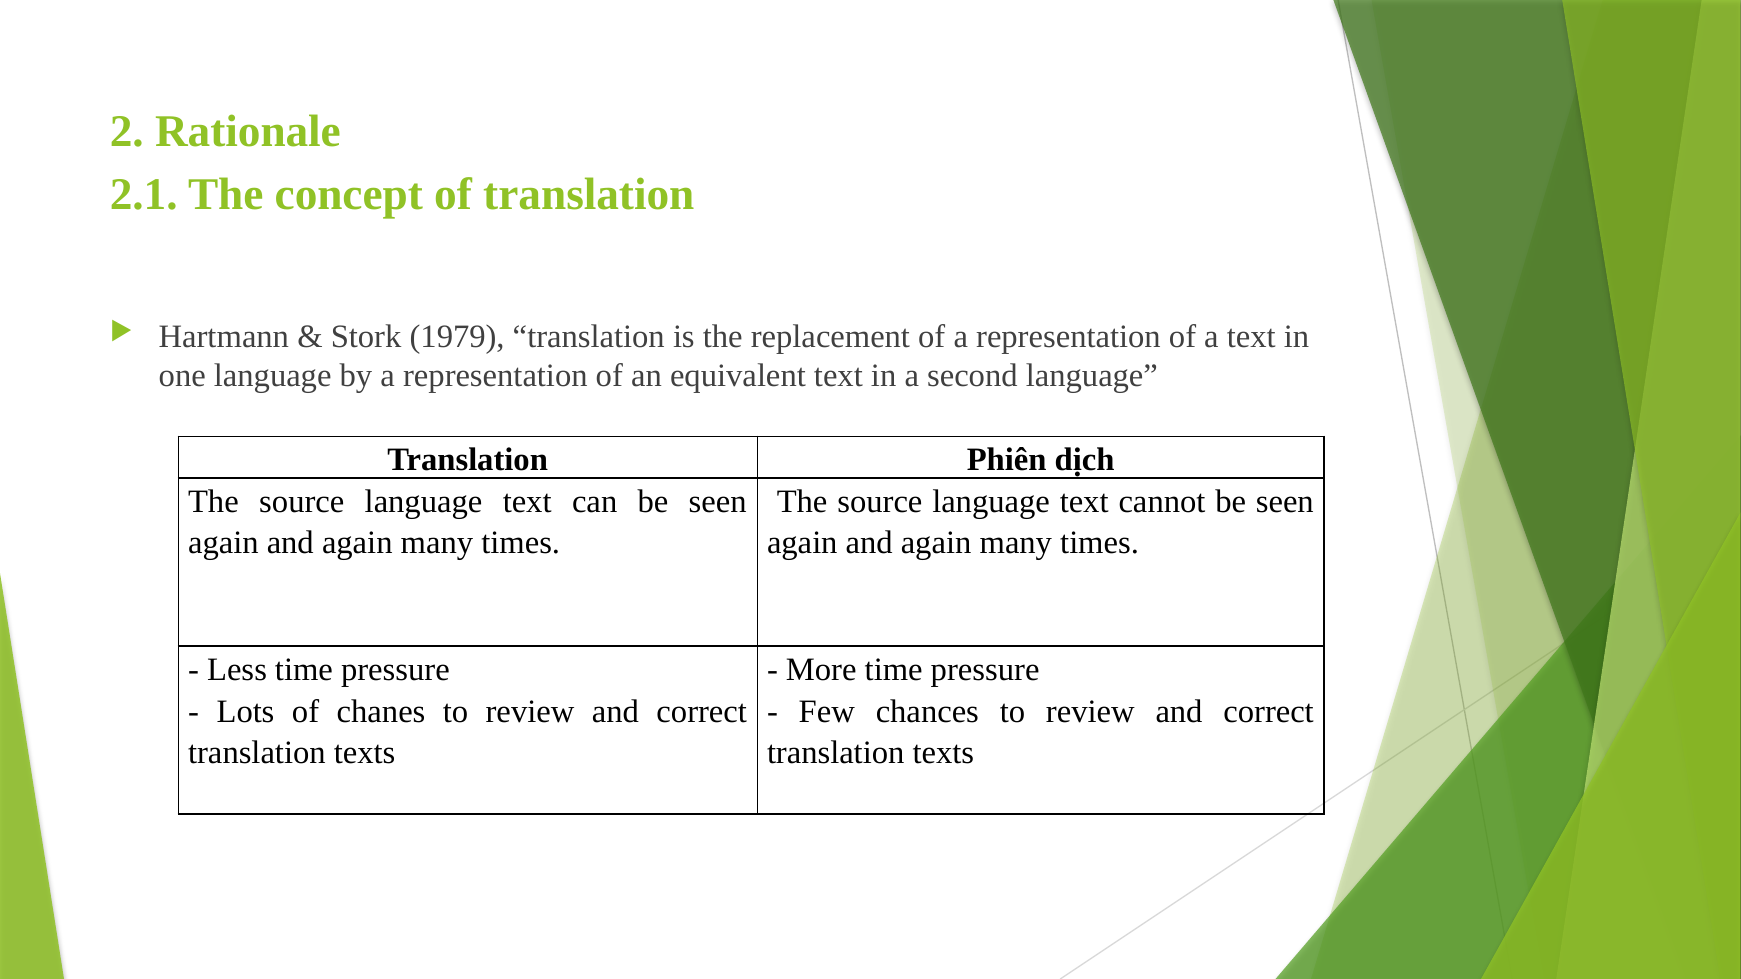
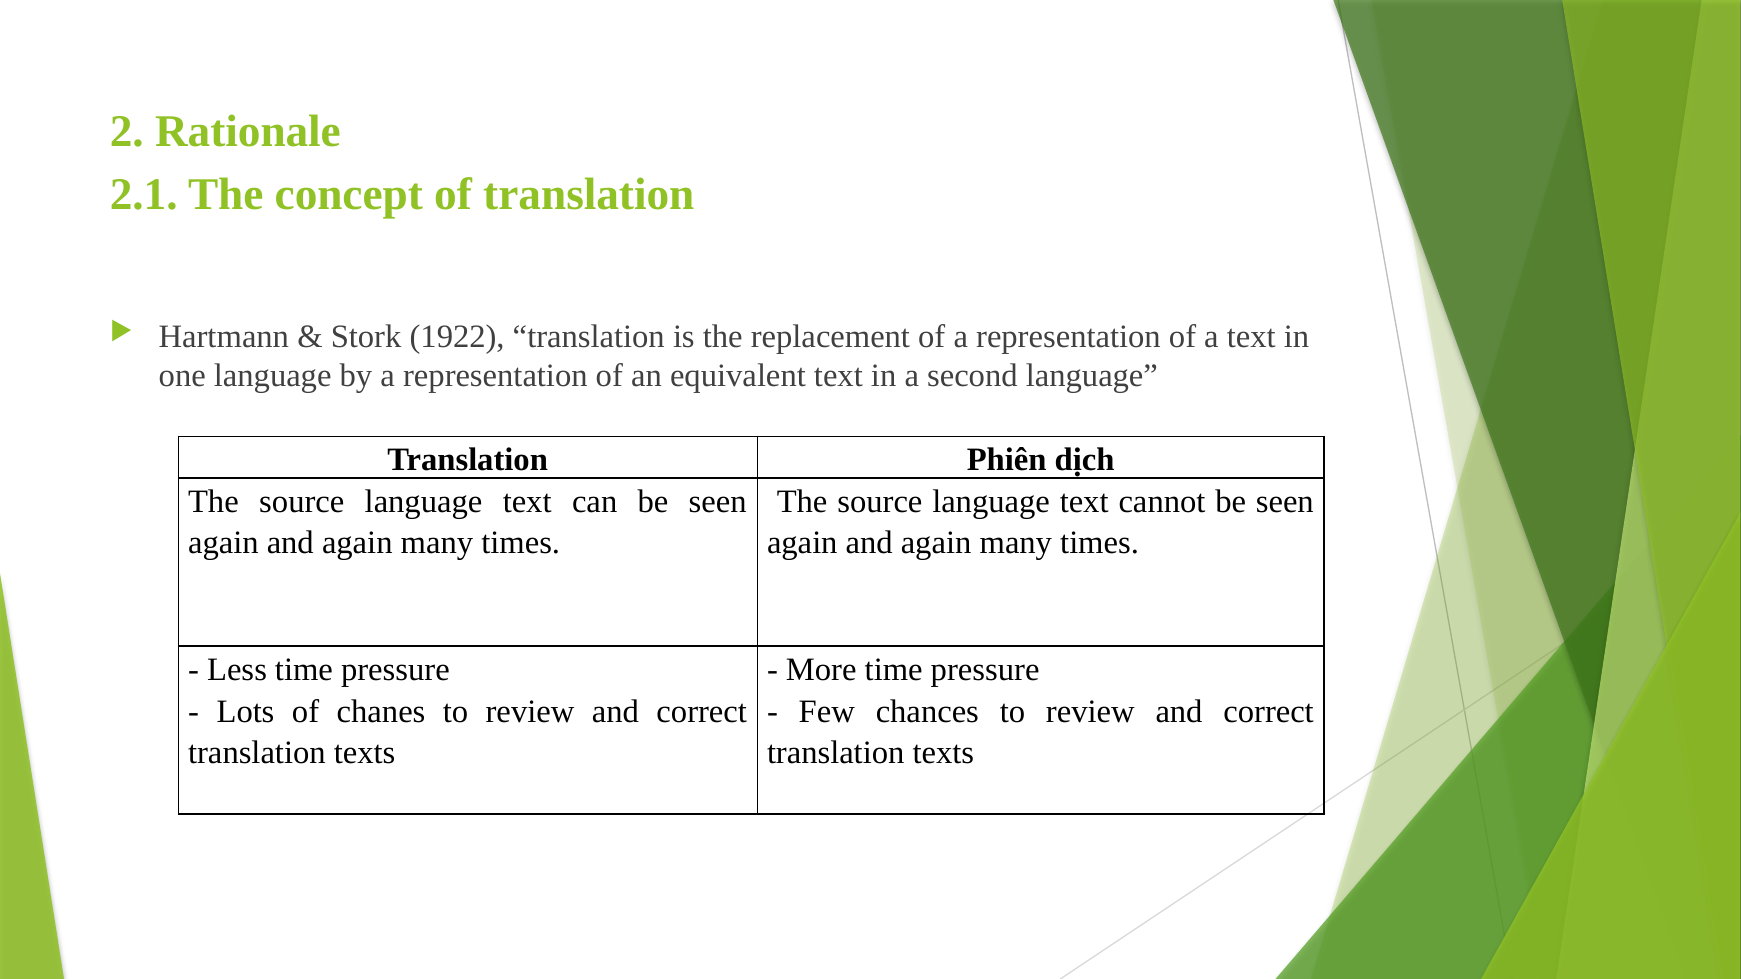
1979: 1979 -> 1922
